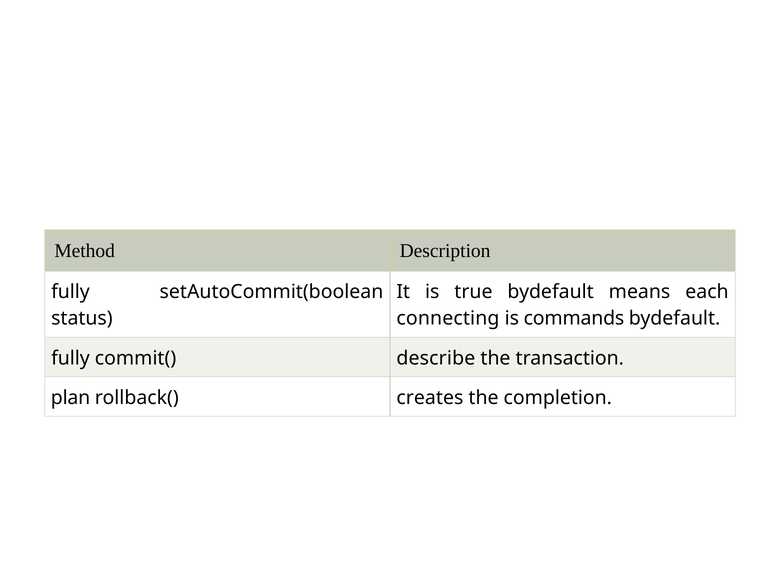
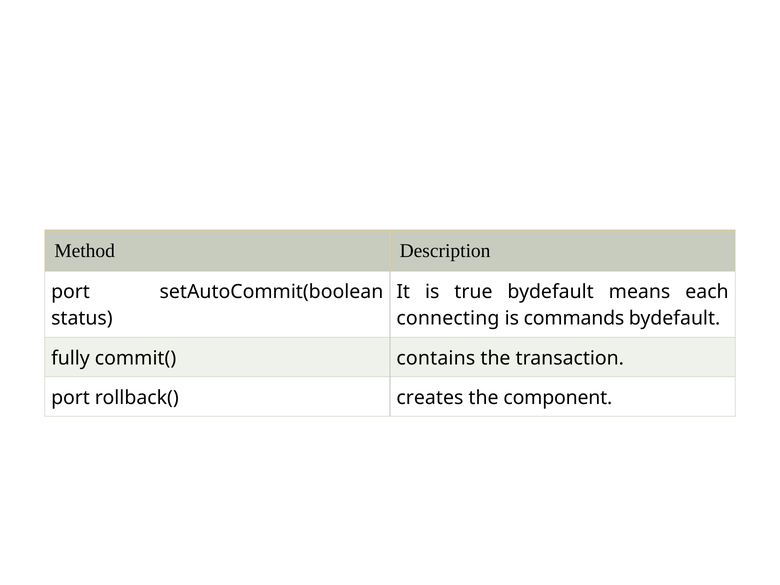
fully at (70, 292): fully -> port
describe: describe -> contains
plan at (71, 398): plan -> port
completion: completion -> component
